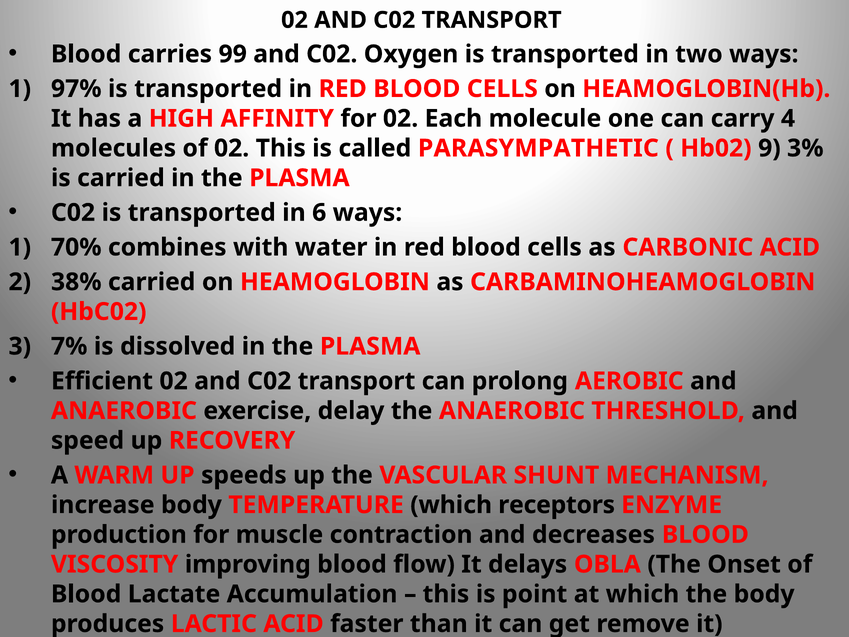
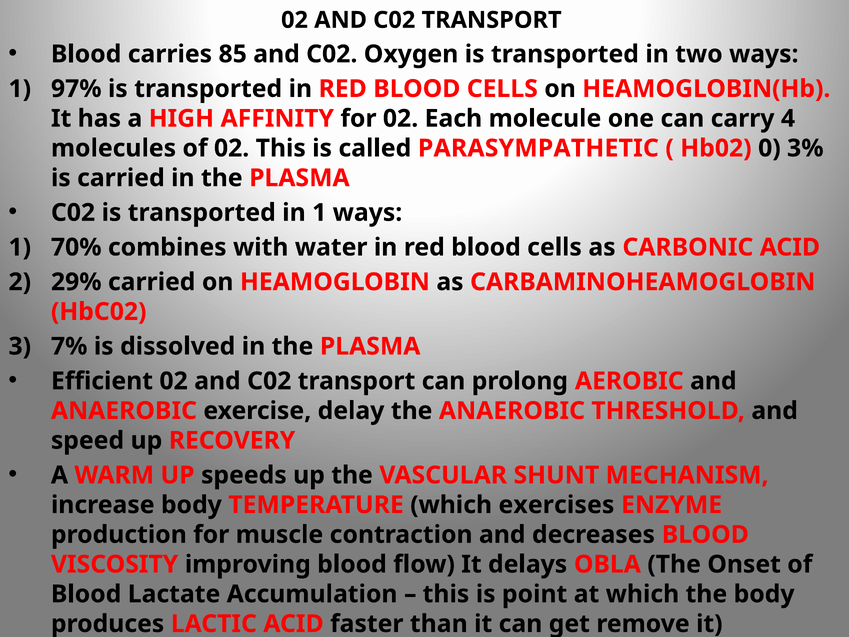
99: 99 -> 85
9: 9 -> 0
in 6: 6 -> 1
38%: 38% -> 29%
receptors: receptors -> exercises
